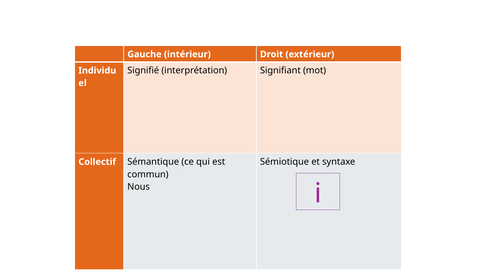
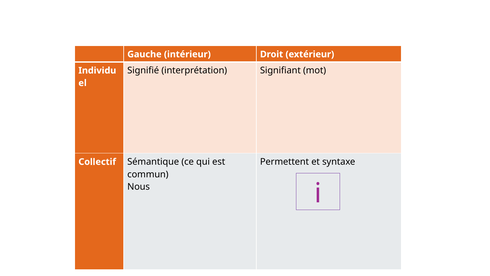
Sémiotique: Sémiotique -> Permettent
